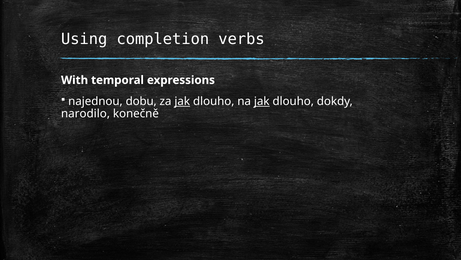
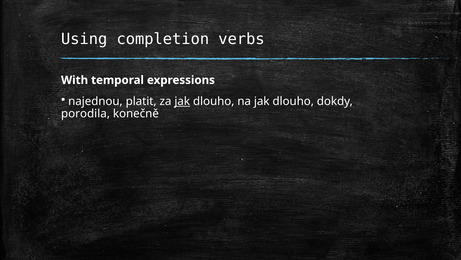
dobu: dobu -> platit
jak at (262, 101) underline: present -> none
narodilo: narodilo -> porodila
